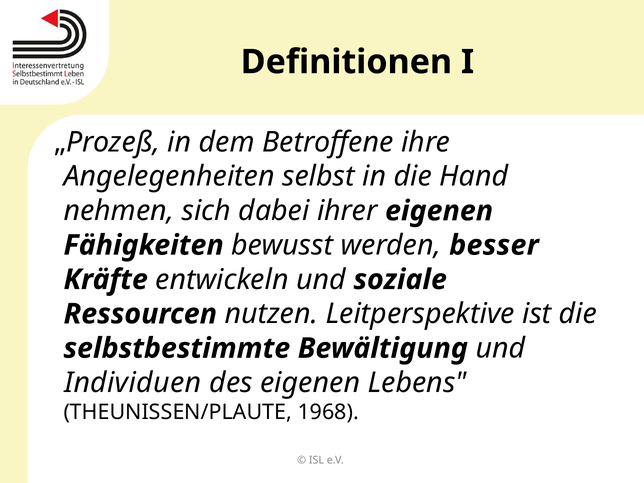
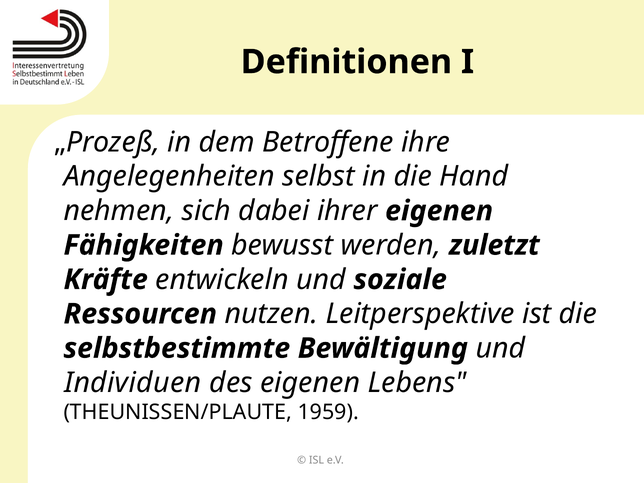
besser: besser -> zuletzt
1968: 1968 -> 1959
